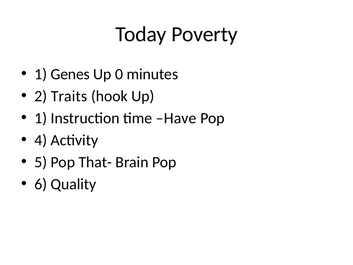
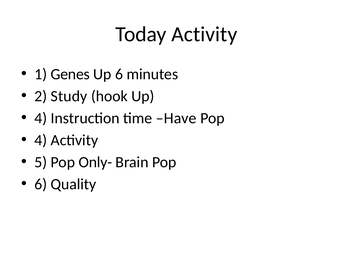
Today Poverty: Poverty -> Activity
Up 0: 0 -> 6
Traits: Traits -> Study
1 at (41, 118): 1 -> 4
That-: That- -> Only-
